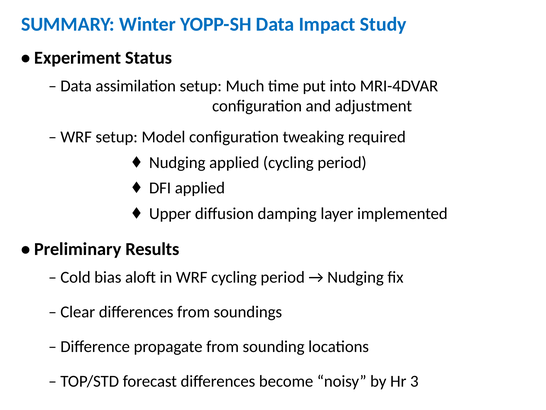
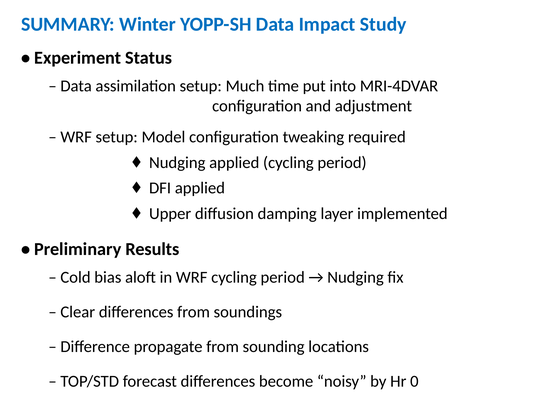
3: 3 -> 0
